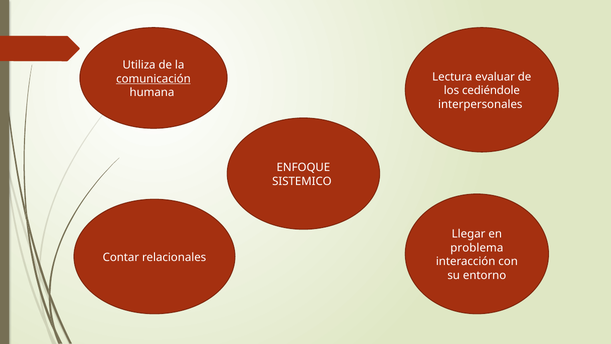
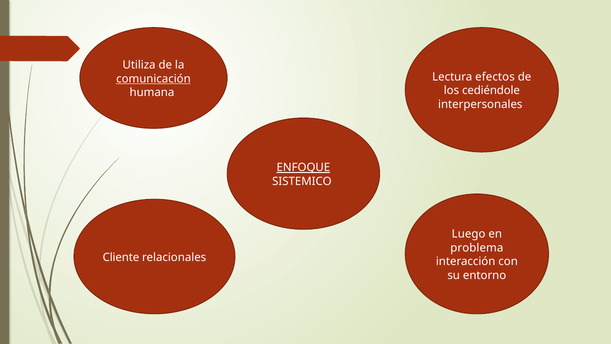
evaluar: evaluar -> efectos
ENFOQUE underline: none -> present
Llegar: Llegar -> Luego
Contar: Contar -> Cliente
